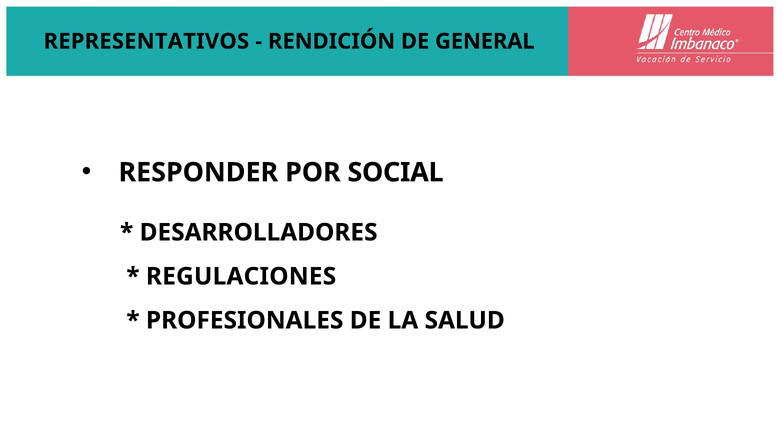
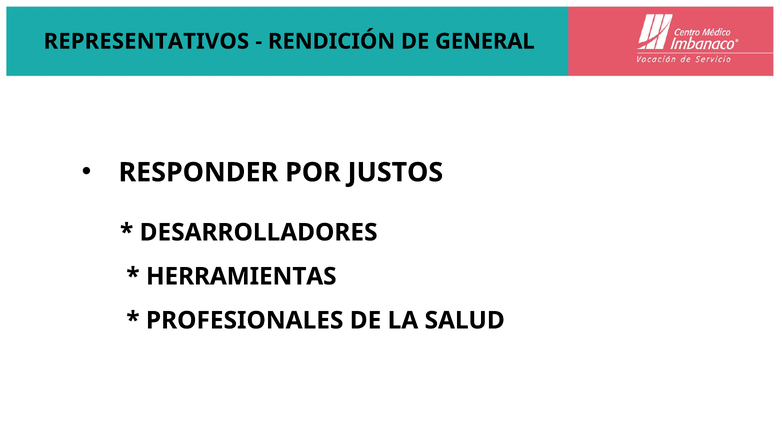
SOCIAL: SOCIAL -> JUSTOS
REGULACIONES: REGULACIONES -> HERRAMIENTAS
